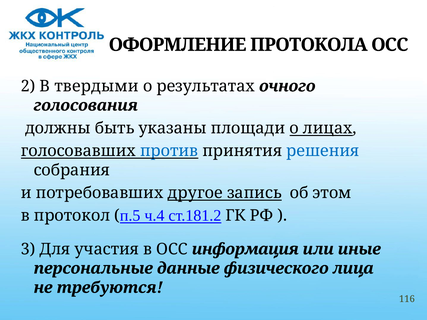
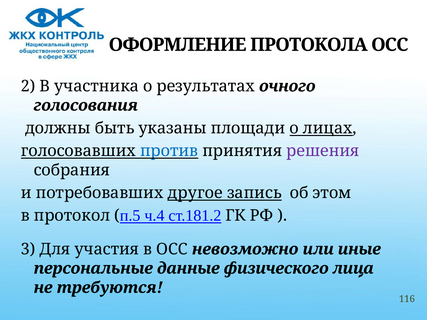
твердыми: твердыми -> участника
решения colour: blue -> purple
информация: информация -> невозможно
